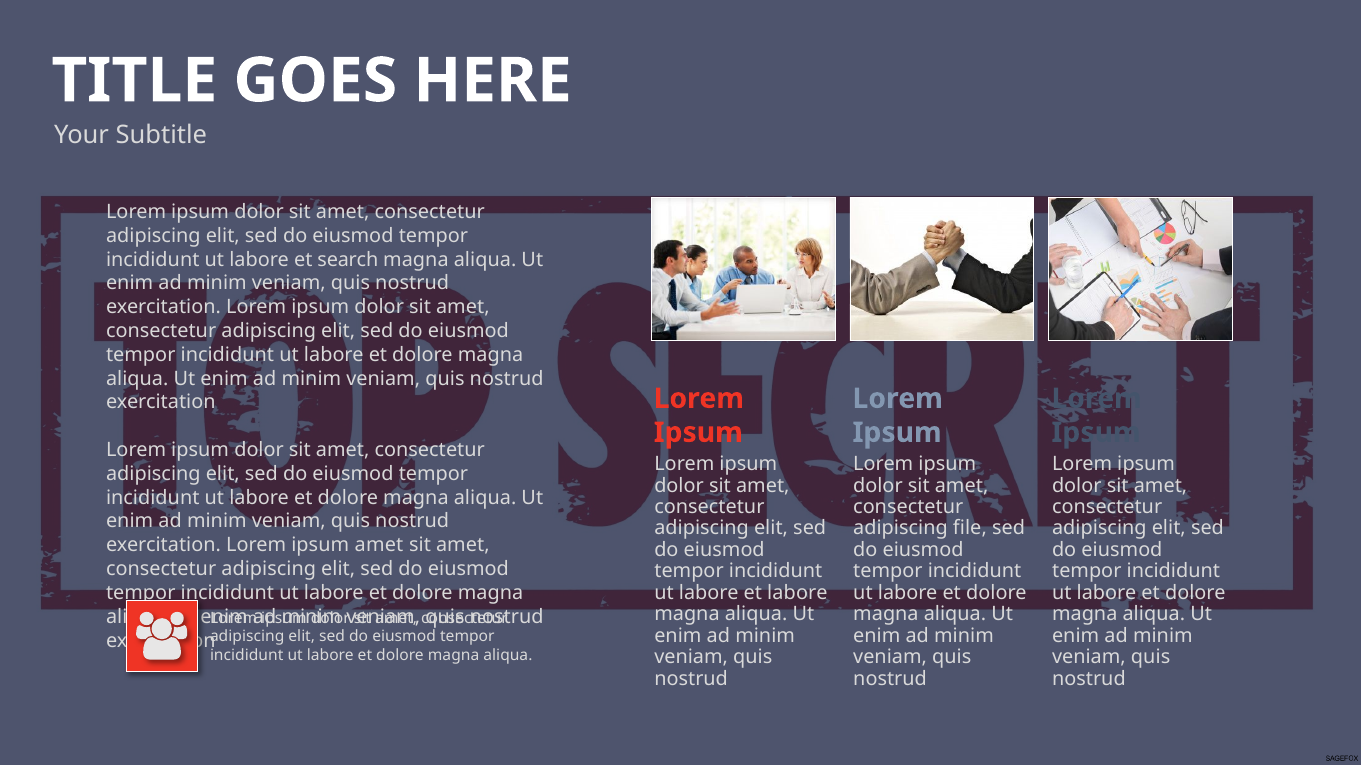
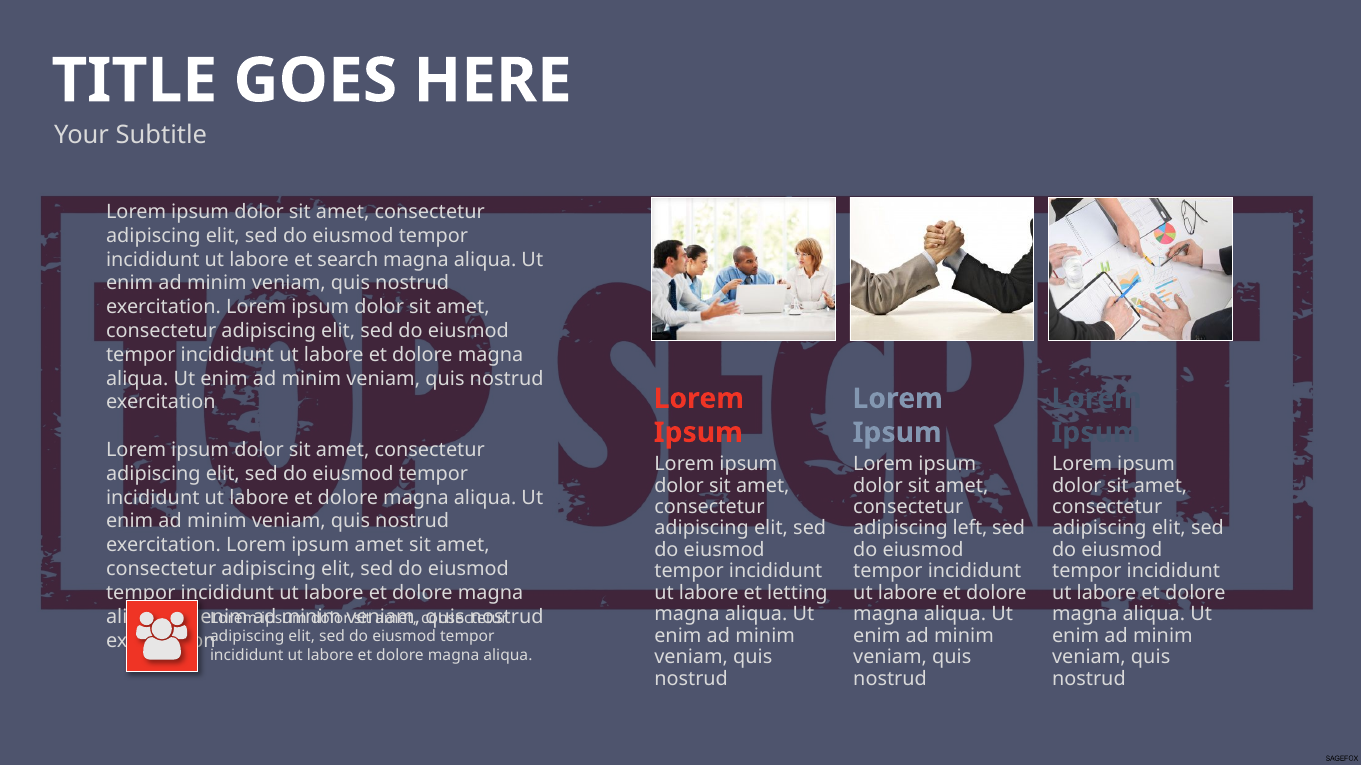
file: file -> left
et labore: labore -> letting
